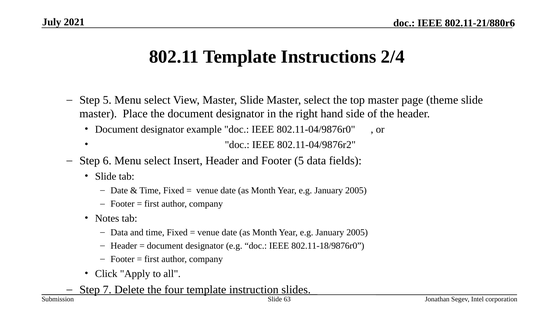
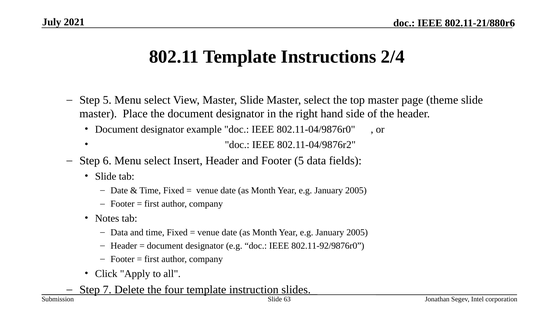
802.11-18/9876r0: 802.11-18/9876r0 -> 802.11-92/9876r0
